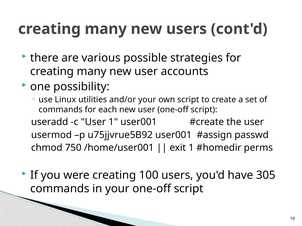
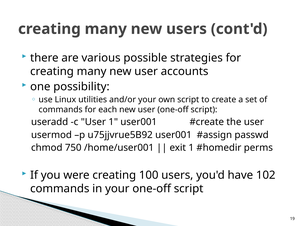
305: 305 -> 102
